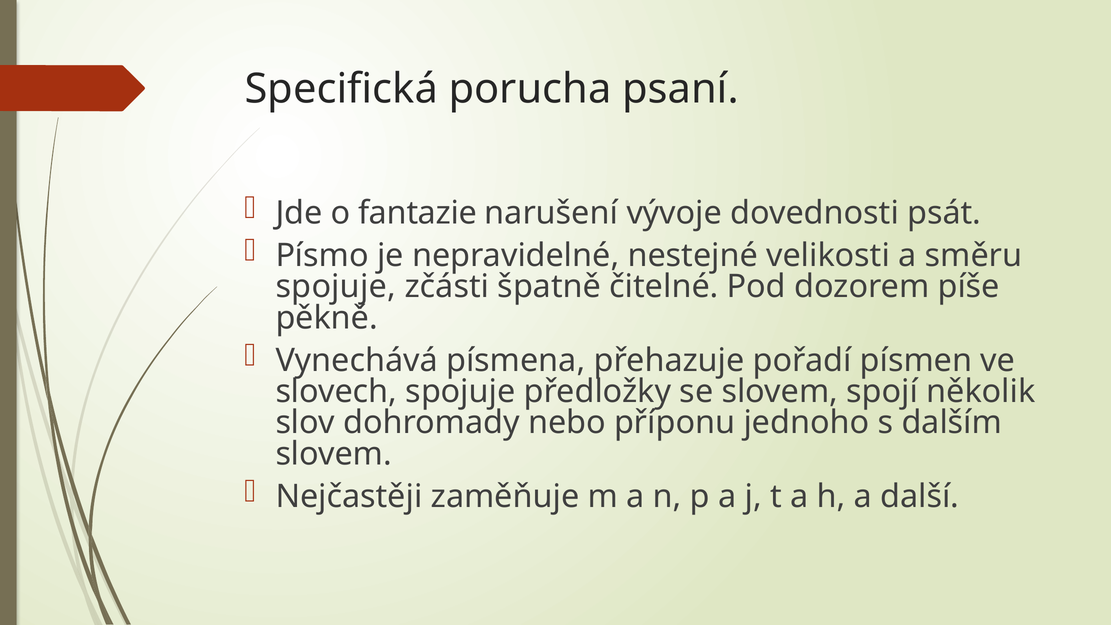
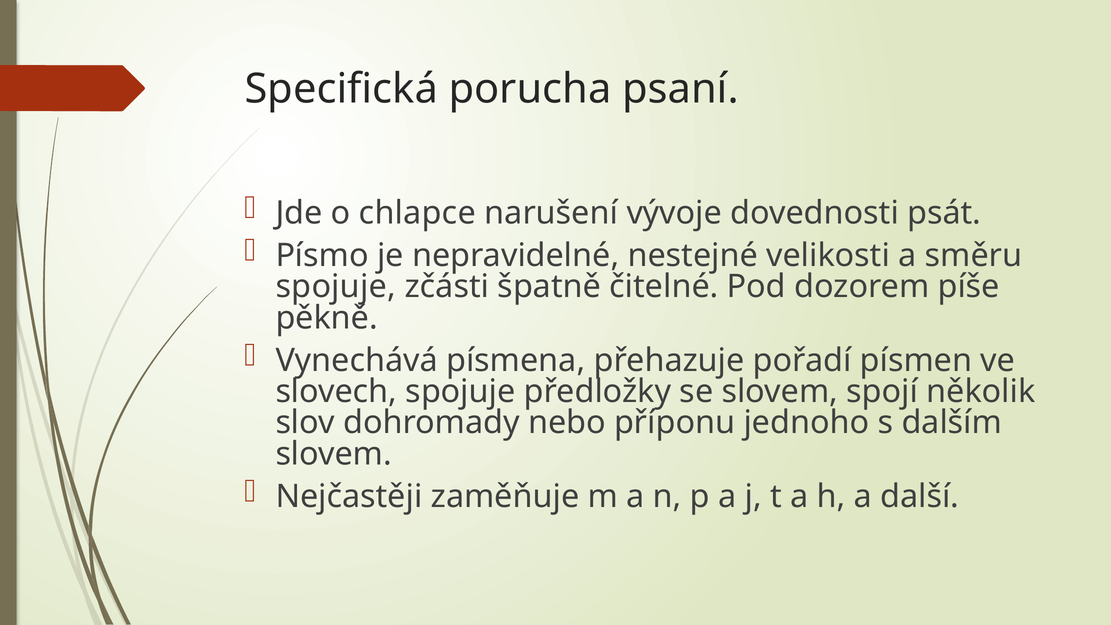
fantazie: fantazie -> chlapce
